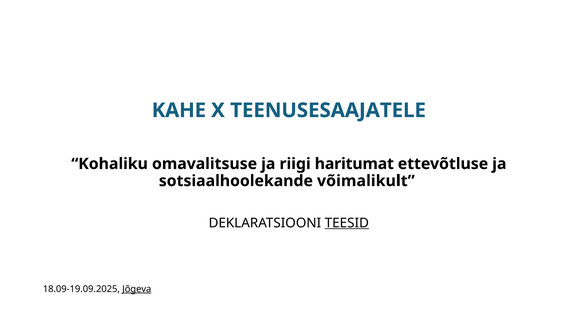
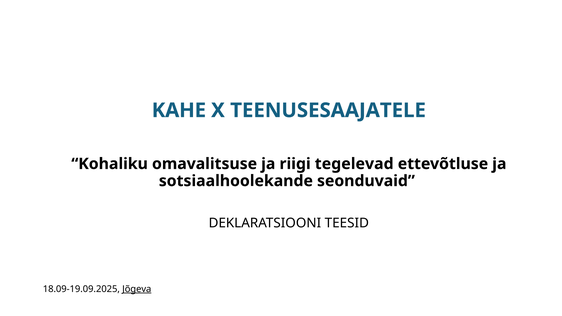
haritumat: haritumat -> tegelevad
võimalikult: võimalikult -> seonduvaid
TEESID underline: present -> none
